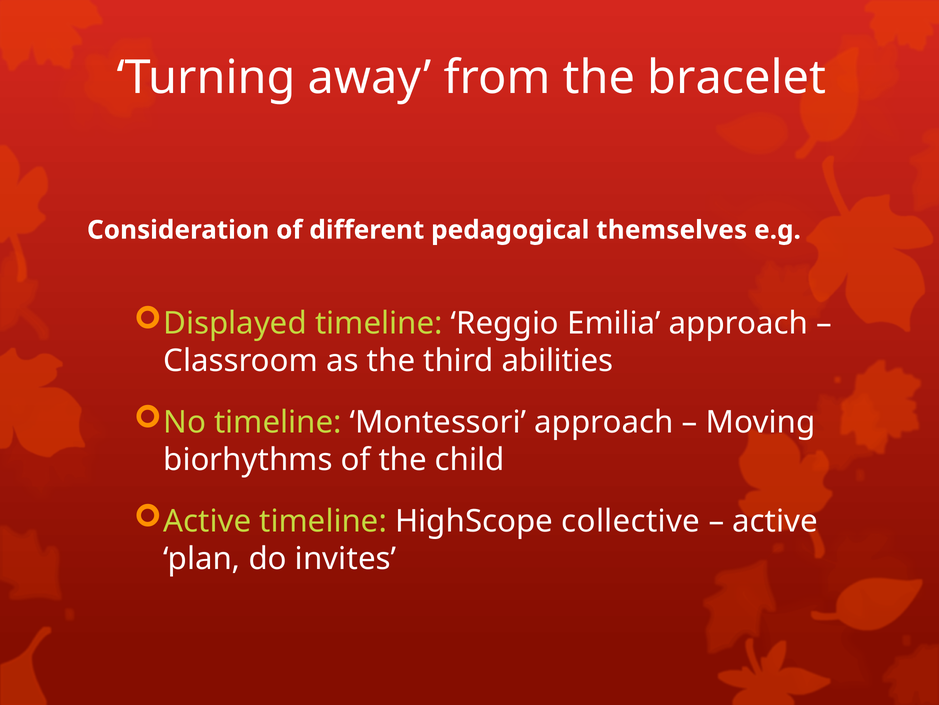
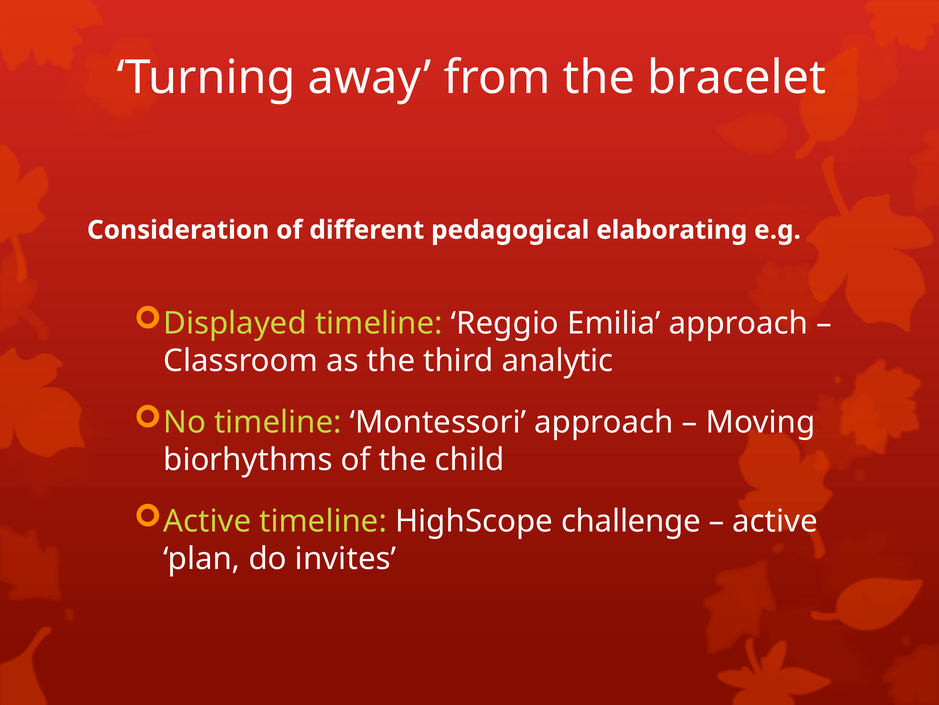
themselves: themselves -> elaborating
abilities: abilities -> analytic
collective: collective -> challenge
